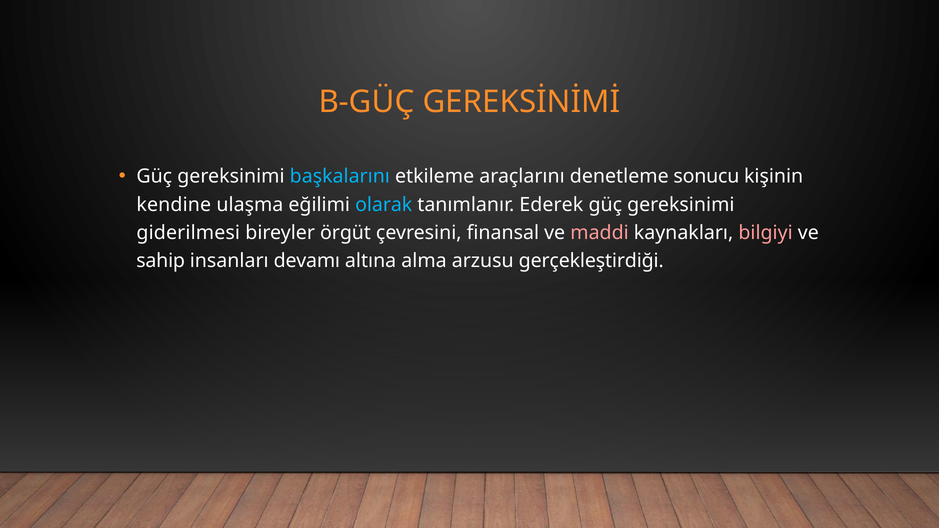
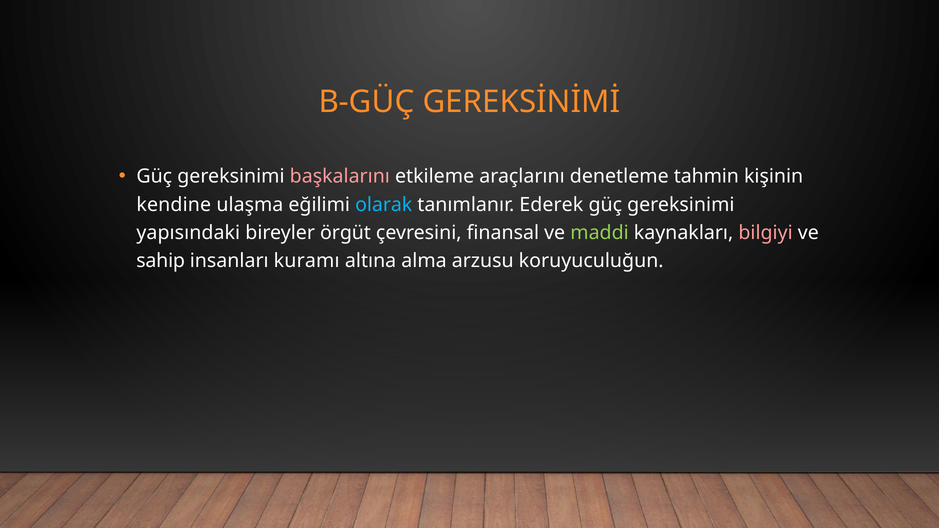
başkalarını colour: light blue -> pink
sonucu: sonucu -> tahmin
giderilmesi: giderilmesi -> yapısındaki
maddi colour: pink -> light green
devamı: devamı -> kuramı
gerçekleştirdiği: gerçekleştirdiği -> koruyuculuğun
